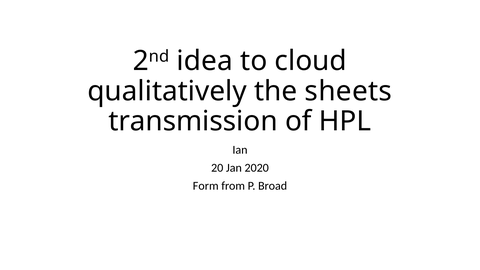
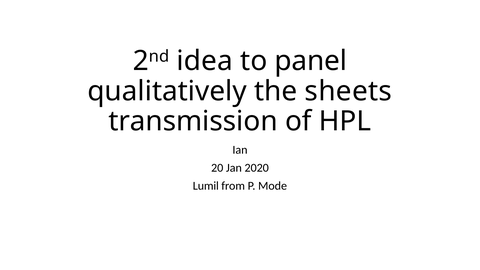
cloud: cloud -> panel
Form: Form -> Lumil
Broad: Broad -> Mode
